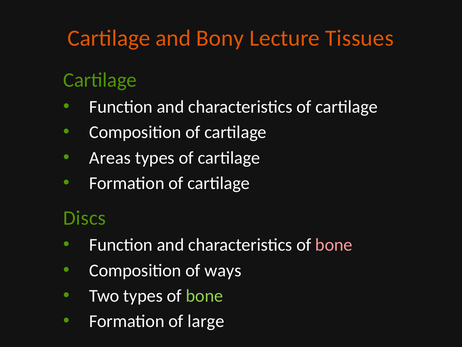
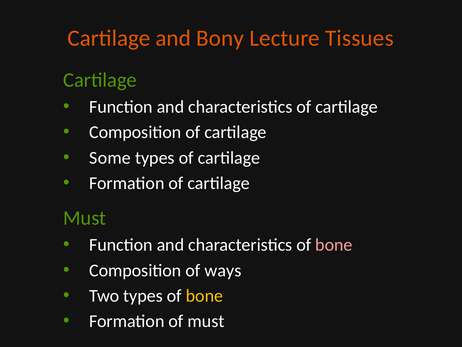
Areas: Areas -> Some
Discs at (85, 218): Discs -> Must
bone at (204, 295) colour: light green -> yellow
of large: large -> must
